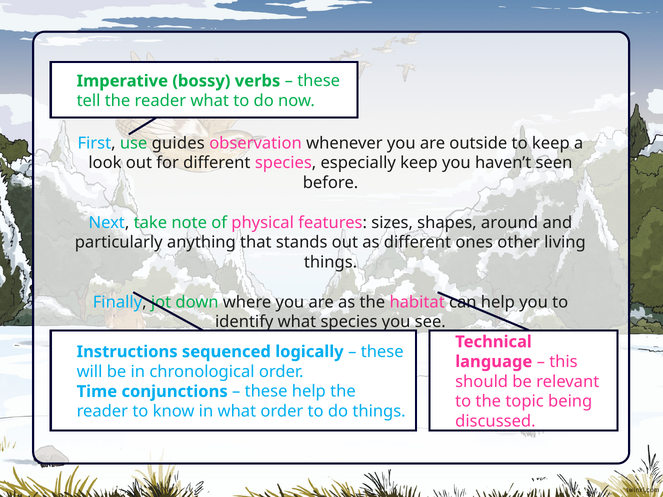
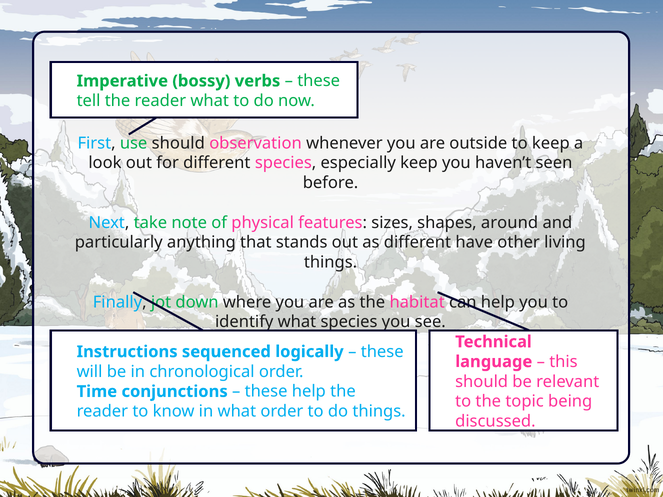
use guides: guides -> should
ones: ones -> have
